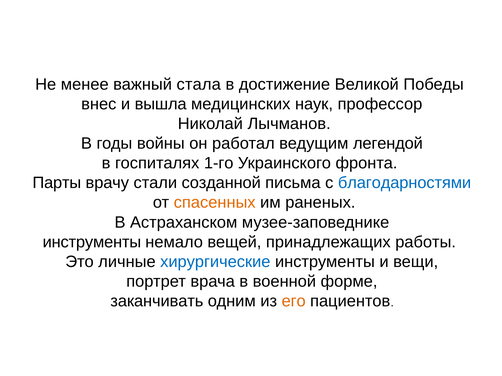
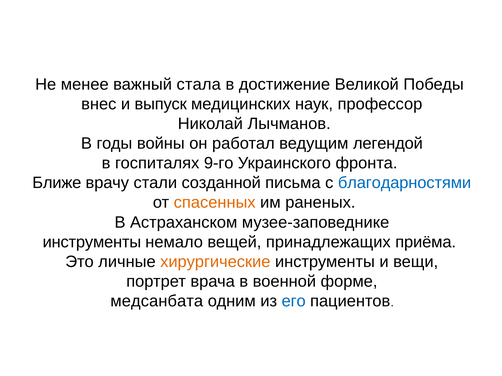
вышла: вышла -> выпуск
1-го: 1-го -> 9-го
Парты: Парты -> Ближе
работы: работы -> приёма
хирургические colour: blue -> orange
заканчивать: заканчивать -> медсанбата
его colour: orange -> blue
